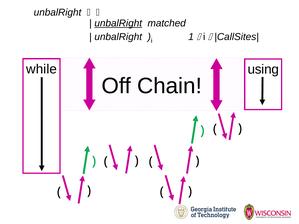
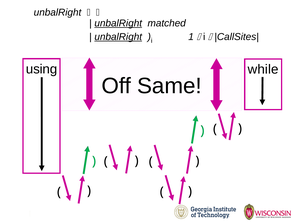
unbalRight at (118, 37) underline: none -> present
while: while -> using
using: using -> while
Chain: Chain -> Same
